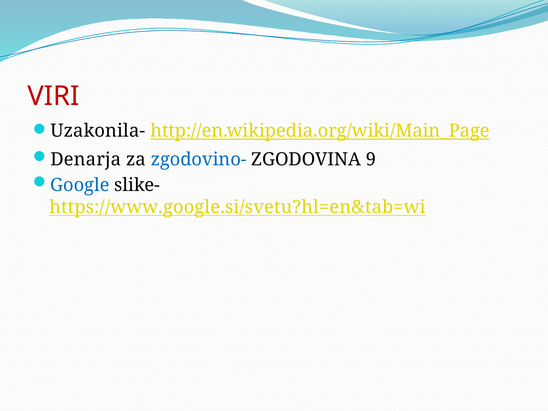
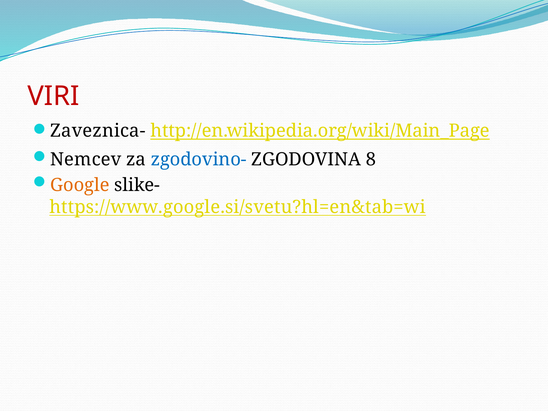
Uzakonila-: Uzakonila- -> Zaveznica-
Denarja: Denarja -> Nemcev
9: 9 -> 8
Google colour: blue -> orange
